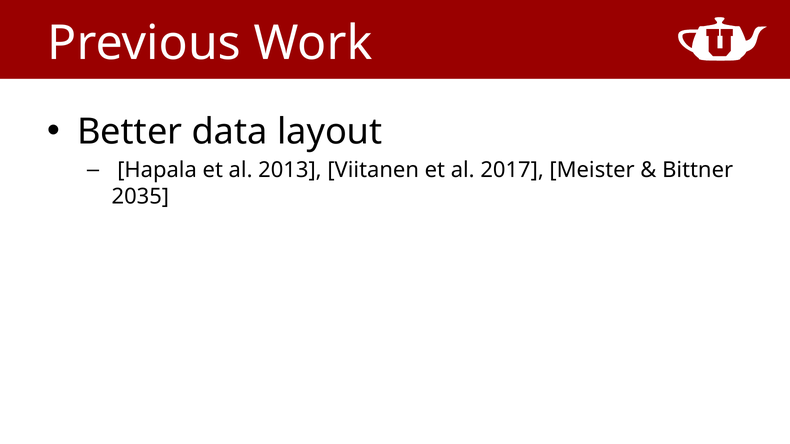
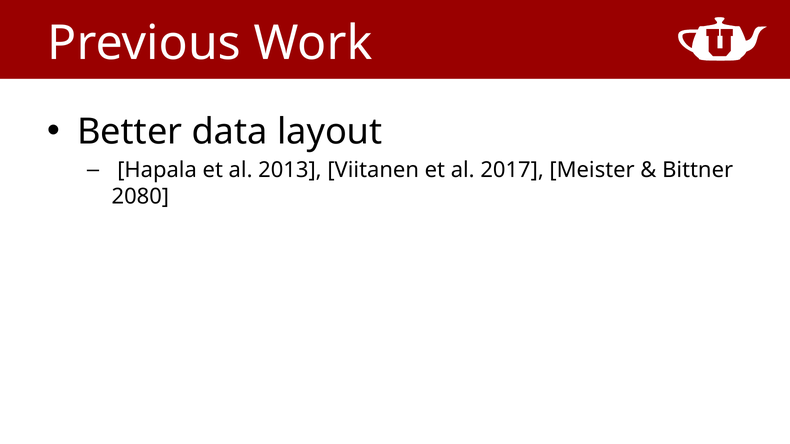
2035: 2035 -> 2080
